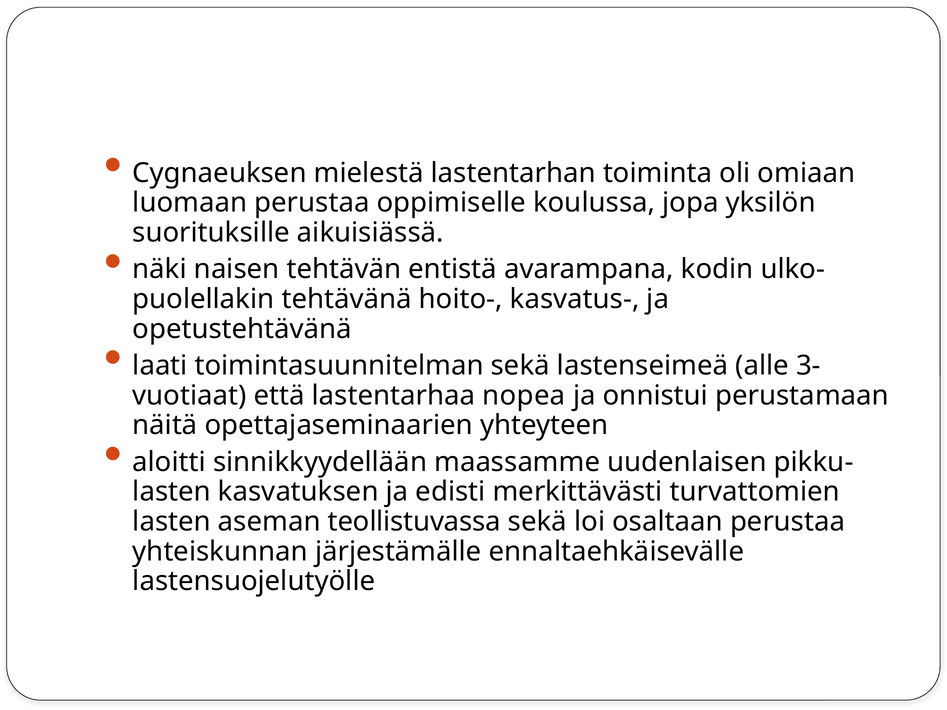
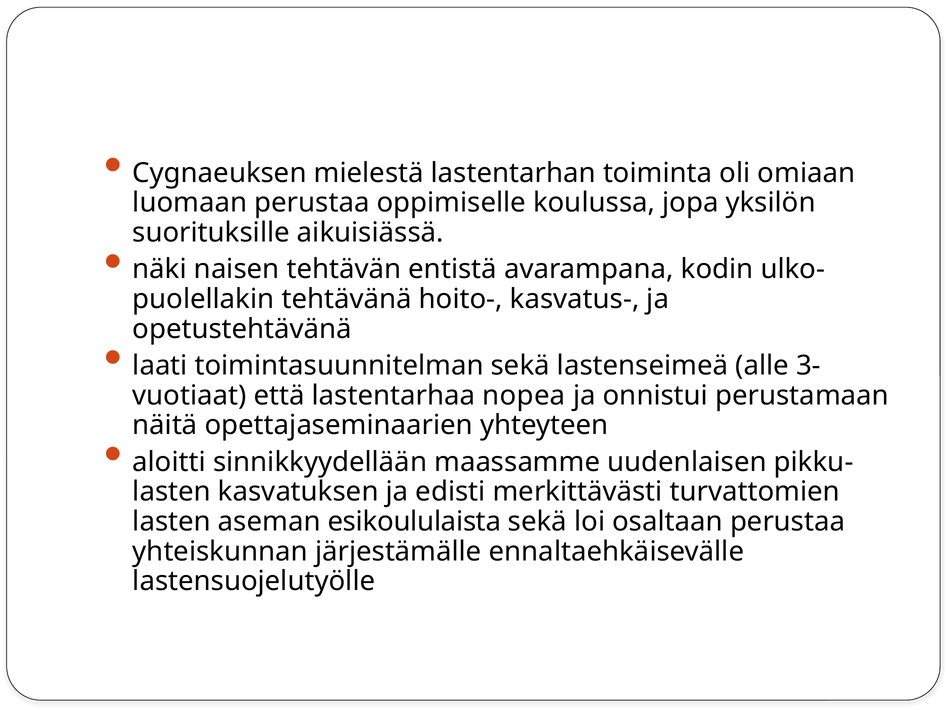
teollistuvassa: teollistuvassa -> esikoululaista
